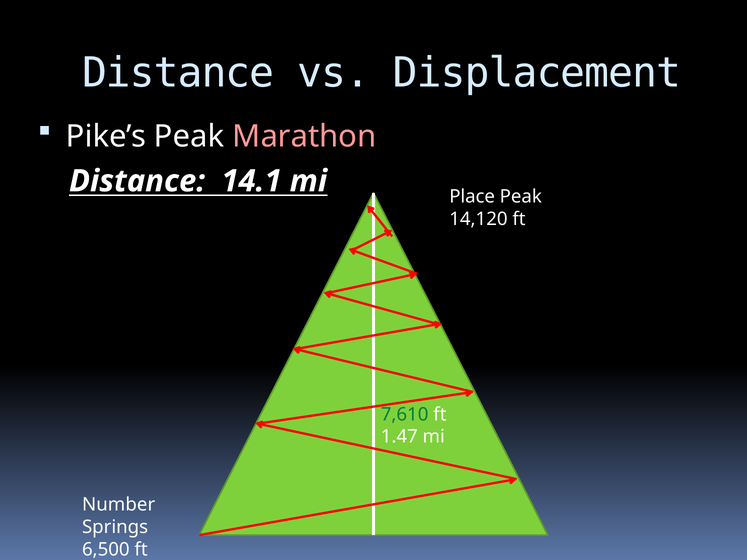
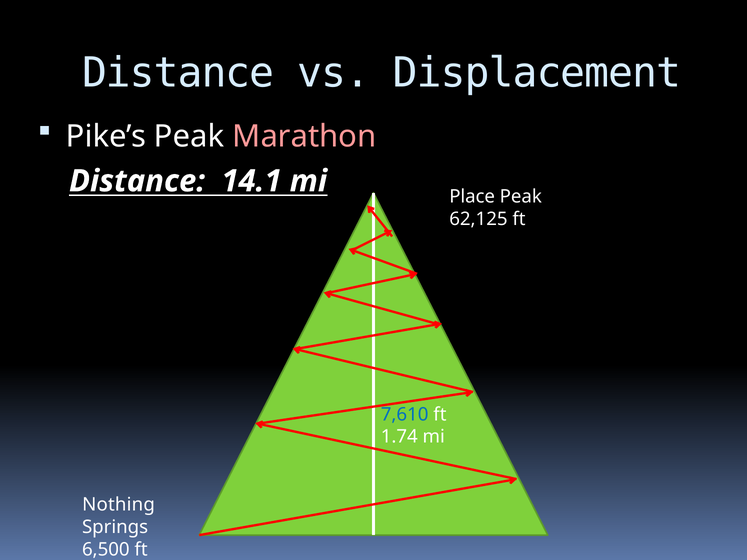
14,120: 14,120 -> 62,125
7,610 colour: green -> blue
1.47: 1.47 -> 1.74
Number: Number -> Nothing
